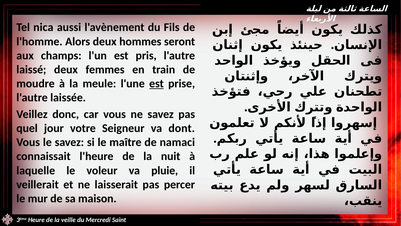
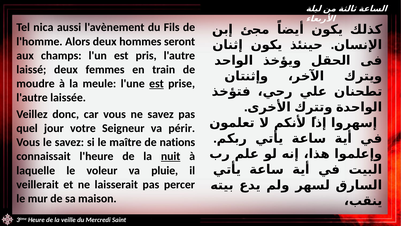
dont: dont -> périr
namaci: namaci -> nations
nuit underline: none -> present
